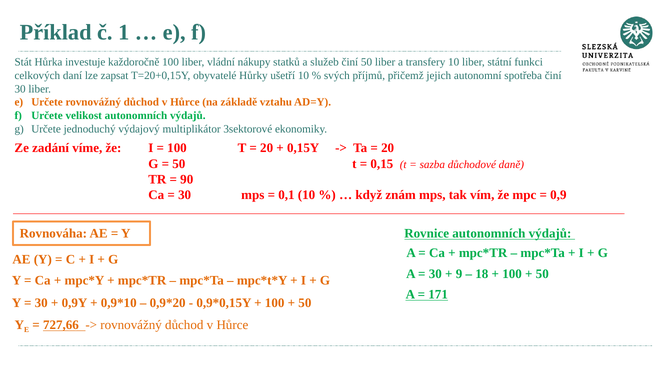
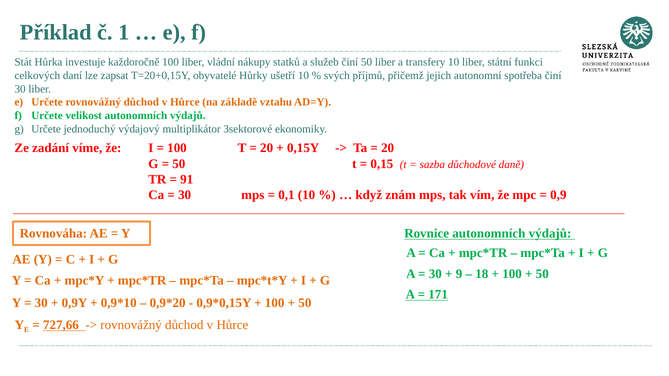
90: 90 -> 91
